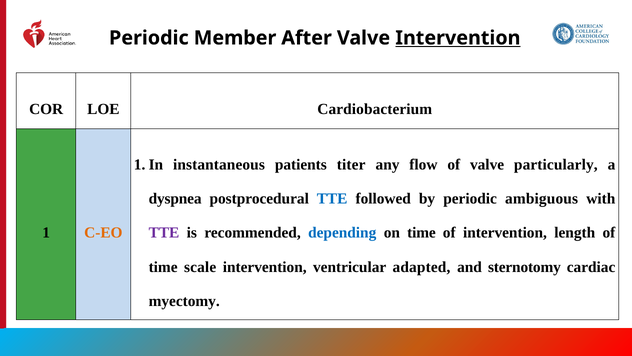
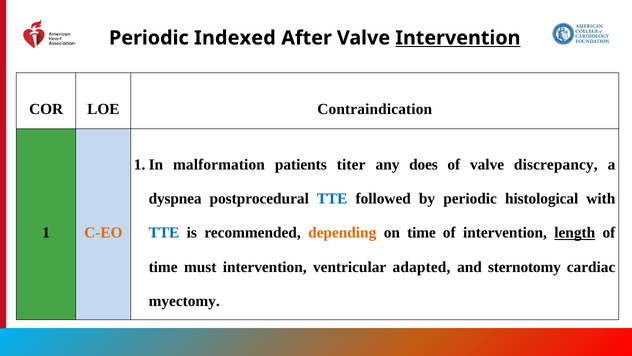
Member: Member -> Indexed
Cardiobacterium: Cardiobacterium -> Contraindication
instantaneous: instantaneous -> malformation
flow: flow -> does
particularly: particularly -> discrepancy
ambiguous: ambiguous -> histological
TTE at (164, 233) colour: purple -> blue
depending colour: blue -> orange
length underline: none -> present
scale: scale -> must
